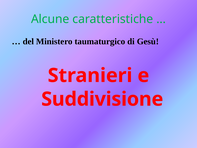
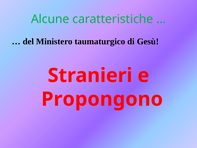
Suddivisione: Suddivisione -> Propongono
